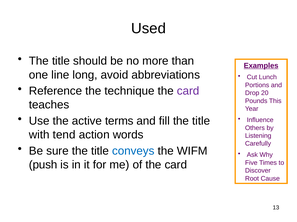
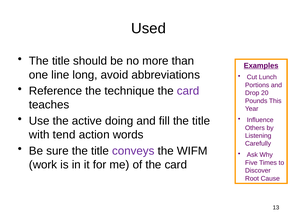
terms: terms -> doing
conveys colour: blue -> purple
push: push -> work
